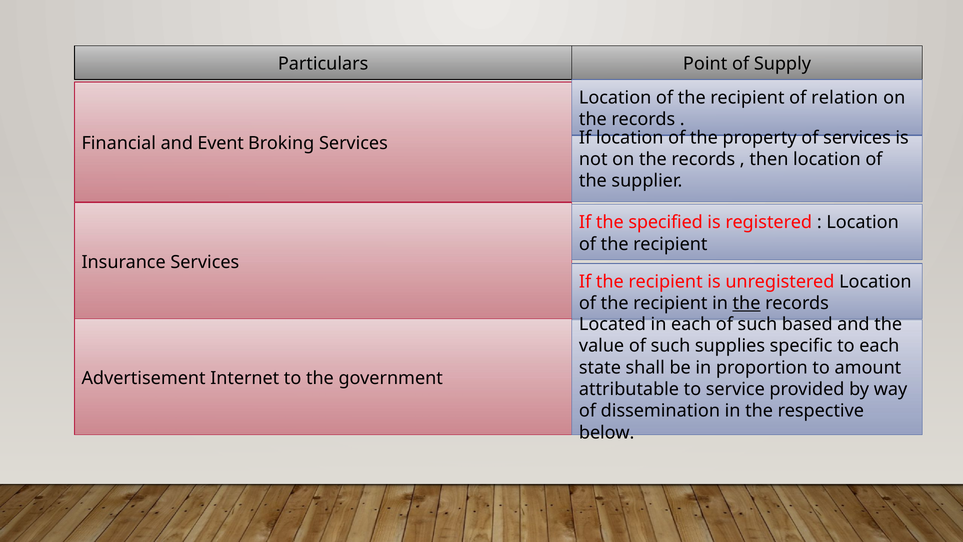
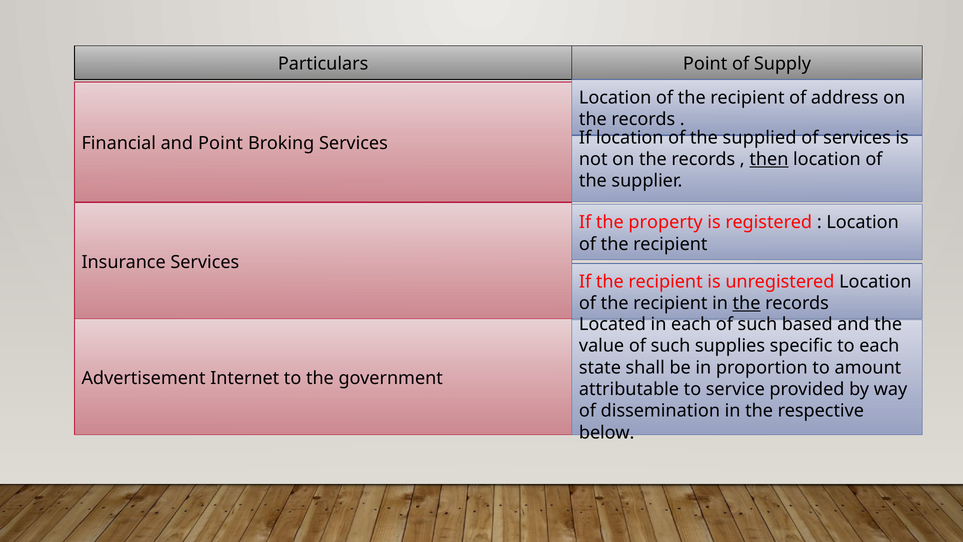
relation: relation -> address
property: property -> supplied
and Event: Event -> Point
then underline: none -> present
specified: specified -> property
